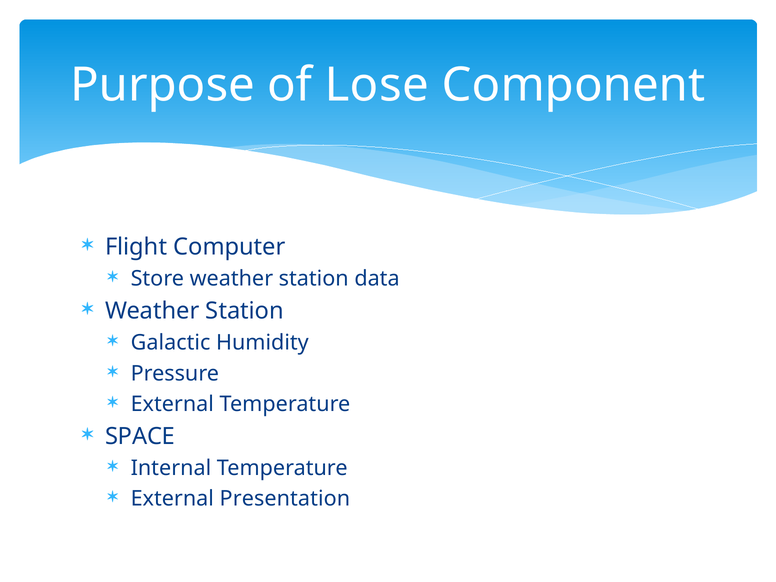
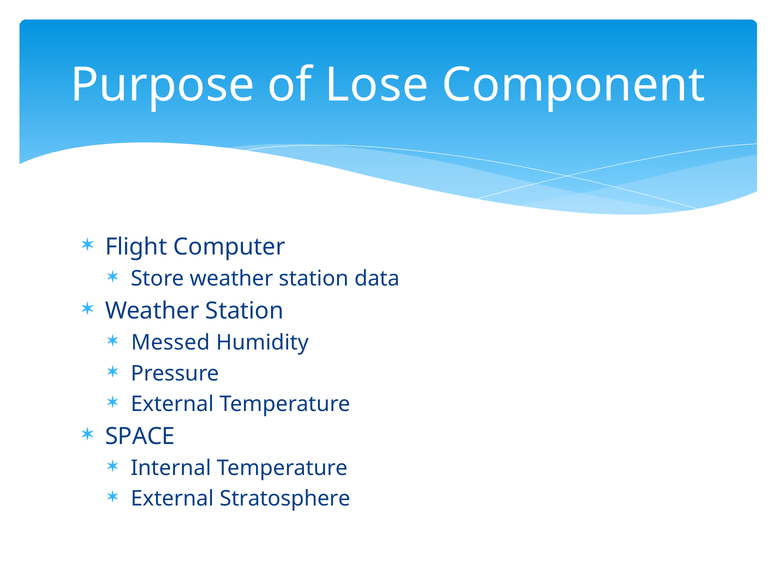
Galactic: Galactic -> Messed
Presentation: Presentation -> Stratosphere
